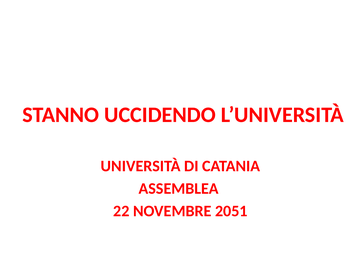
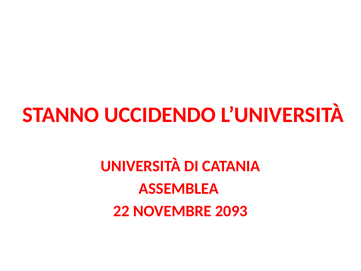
2051: 2051 -> 2093
